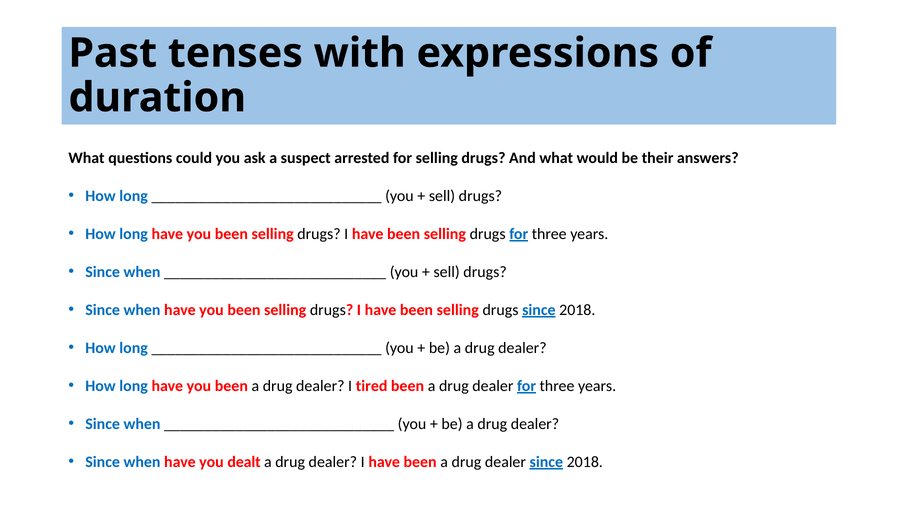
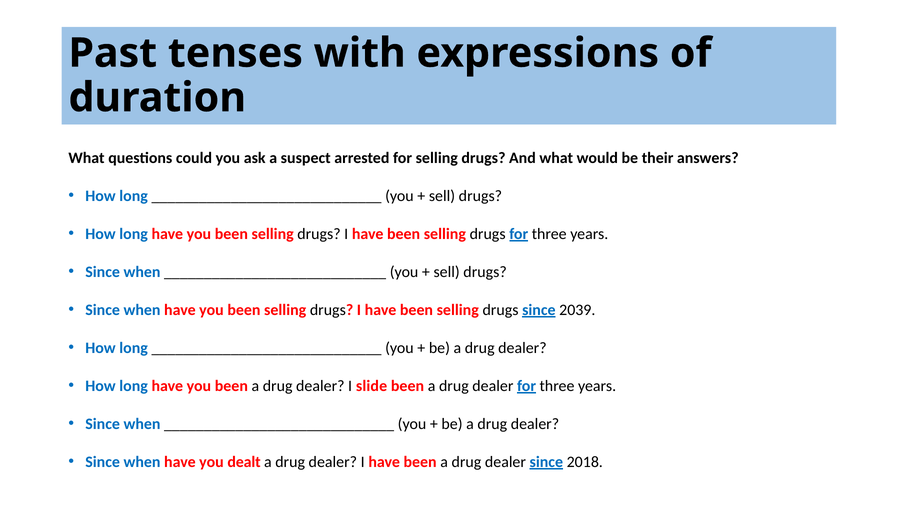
drugs since 2018: 2018 -> 2039
tired: tired -> slide
